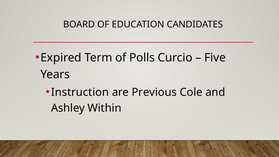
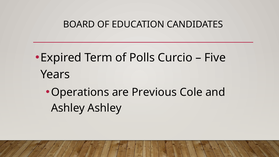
Instruction: Instruction -> Operations
Ashley Within: Within -> Ashley
